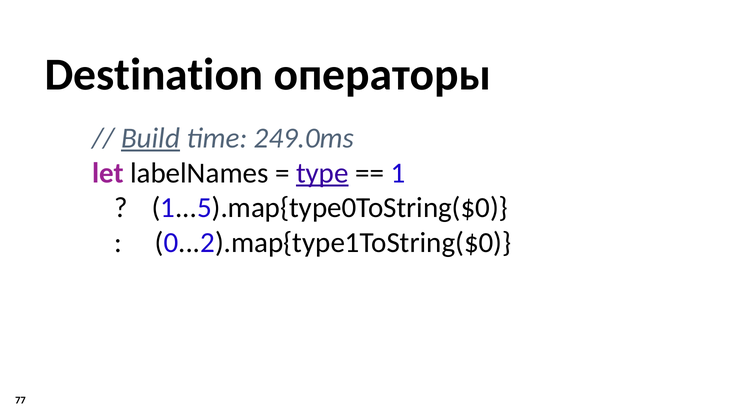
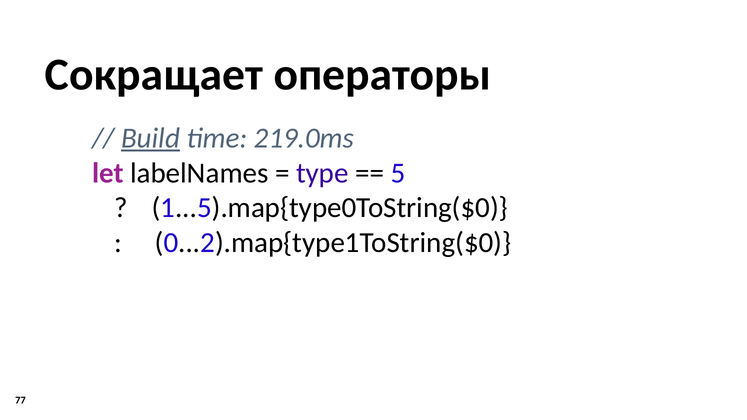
Destination: Destination -> Сокращает
249.0ms: 249.0ms -> 219.0ms
type underline: present -> none
1: 1 -> 5
